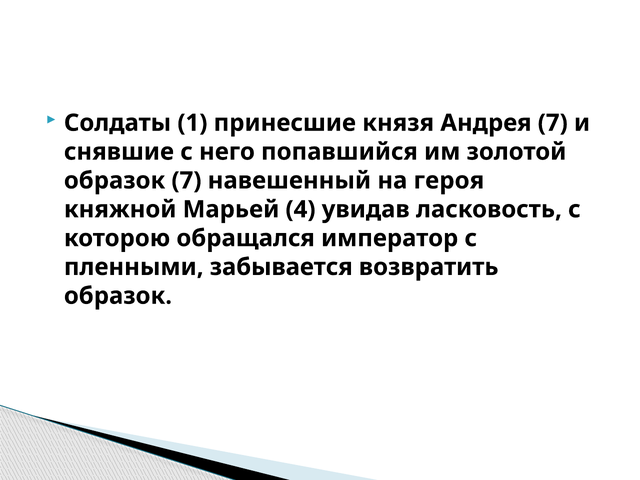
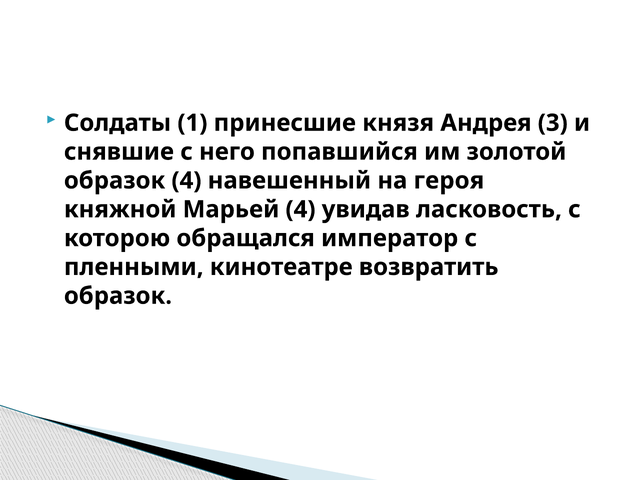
Андрея 7: 7 -> 3
образок 7: 7 -> 4
забывается: забывается -> кинотеатре
